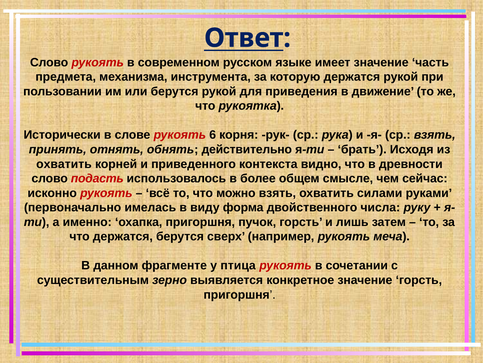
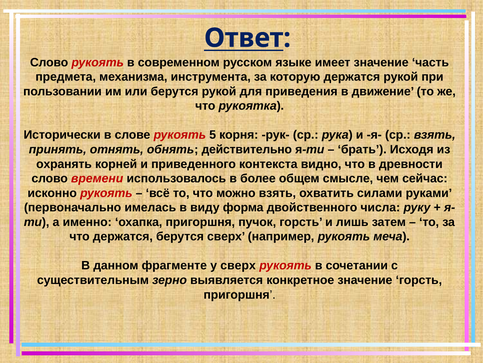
6: 6 -> 5
охватить at (64, 164): охватить -> охранять
подасть: подасть -> времени
у птица: птица -> сверх
